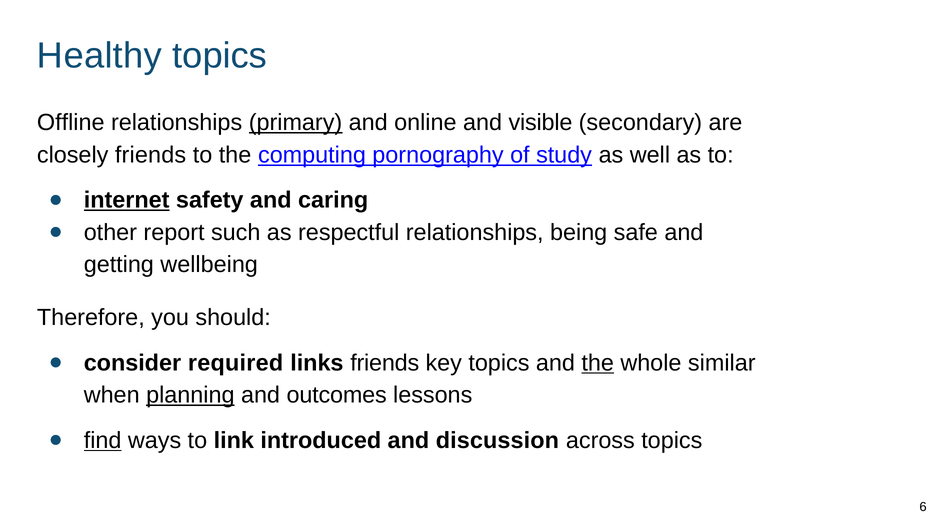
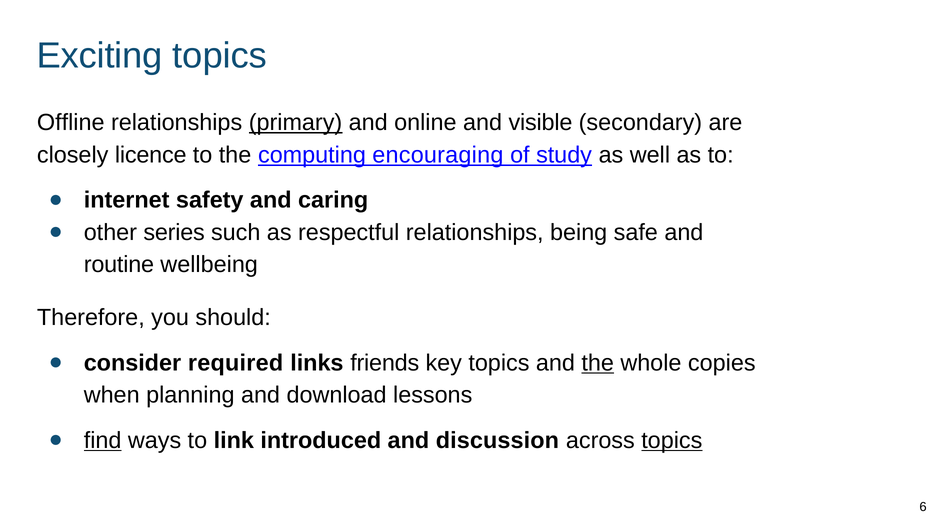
Healthy: Healthy -> Exciting
closely friends: friends -> licence
pornography: pornography -> encouraging
internet underline: present -> none
report: report -> series
getting: getting -> routine
similar: similar -> copies
planning underline: present -> none
outcomes: outcomes -> download
topics at (672, 441) underline: none -> present
